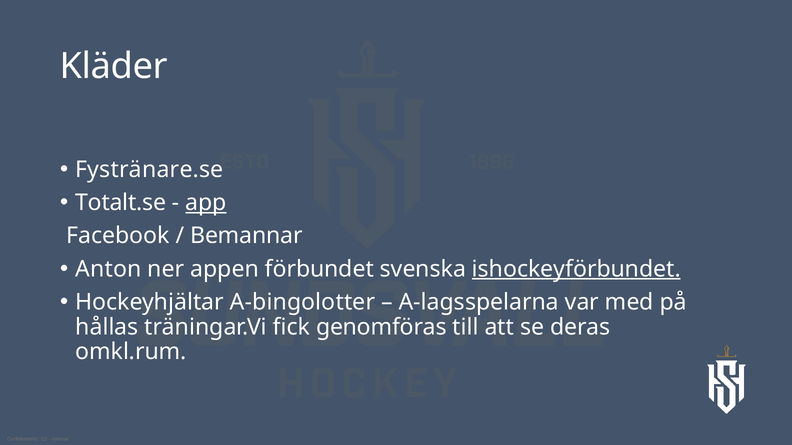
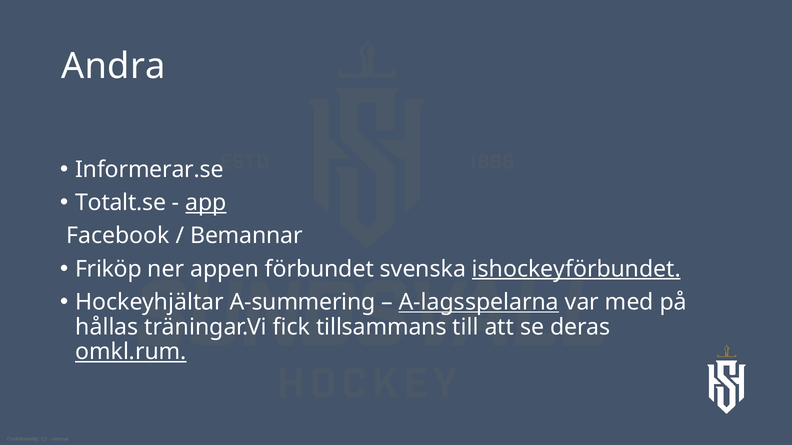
Kläder: Kläder -> Andra
Fystränare.se: Fystränare.se -> Informerar.se
Anton: Anton -> Friköp
A-bingolotter: A-bingolotter -> A-summering
A-lagsspelarna underline: none -> present
genomföras: genomföras -> tillsammans
omkl.rum underline: none -> present
